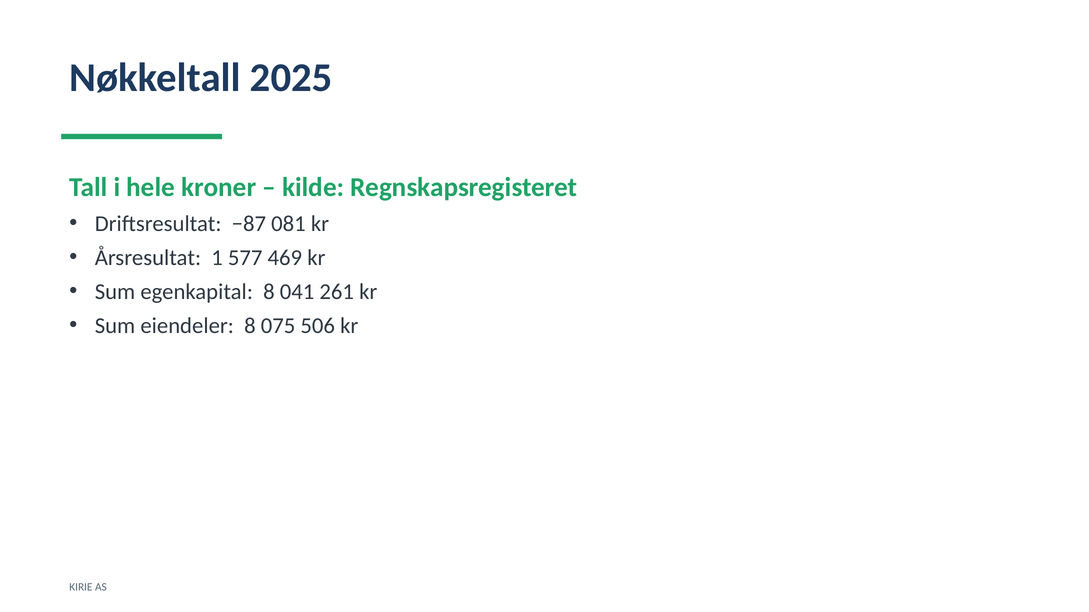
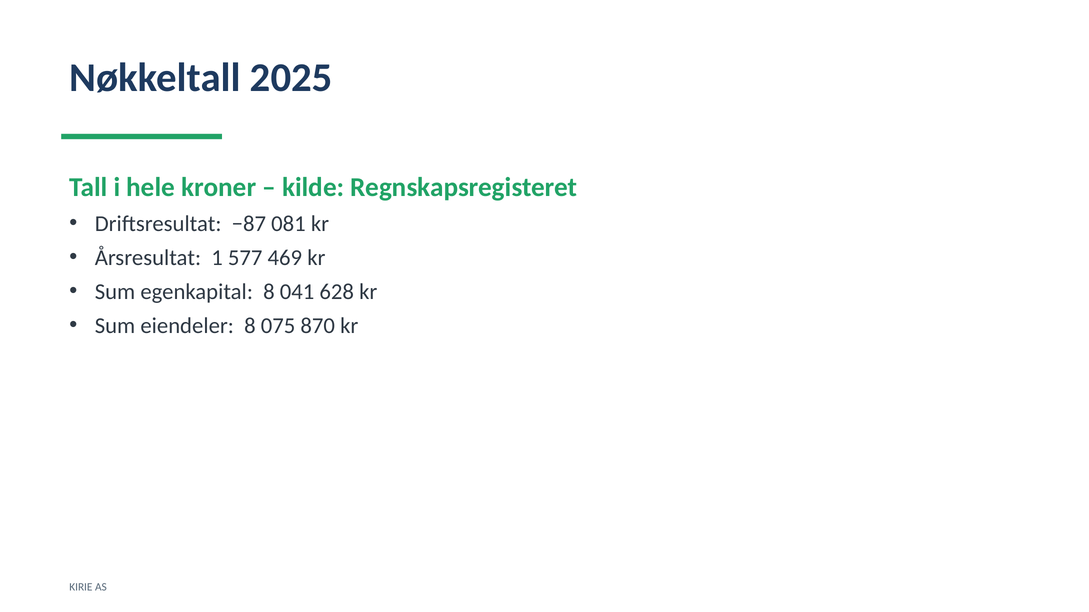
261: 261 -> 628
506: 506 -> 870
